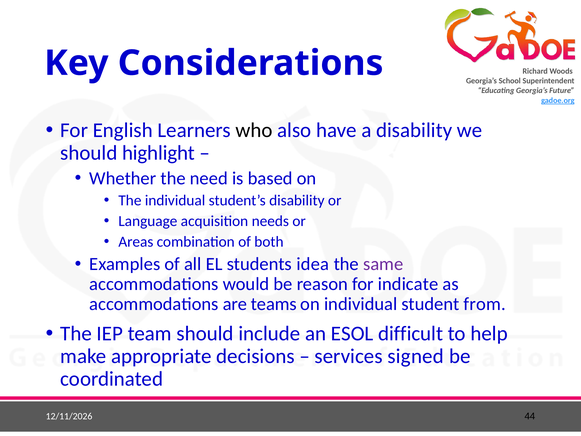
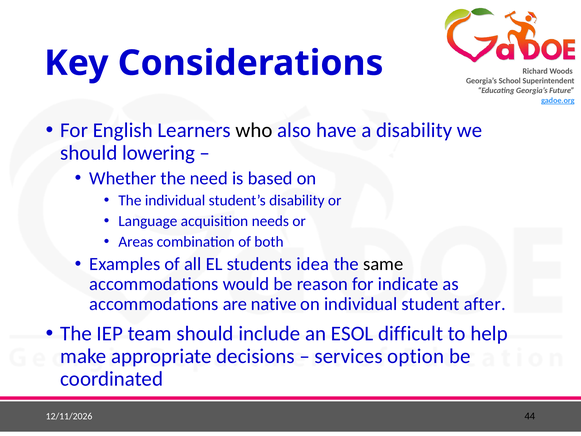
highlight: highlight -> lowering
same colour: purple -> black
teams: teams -> native
from: from -> after
signed: signed -> option
